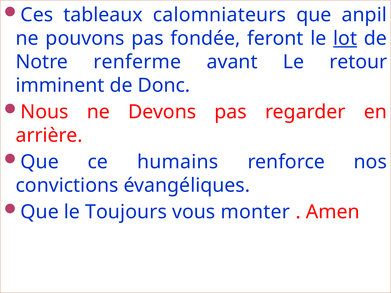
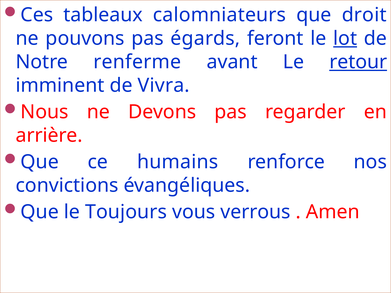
anpil: anpil -> droit
fondée: fondée -> égards
retour underline: none -> present
Donc: Donc -> Vivra
monter: monter -> verrous
